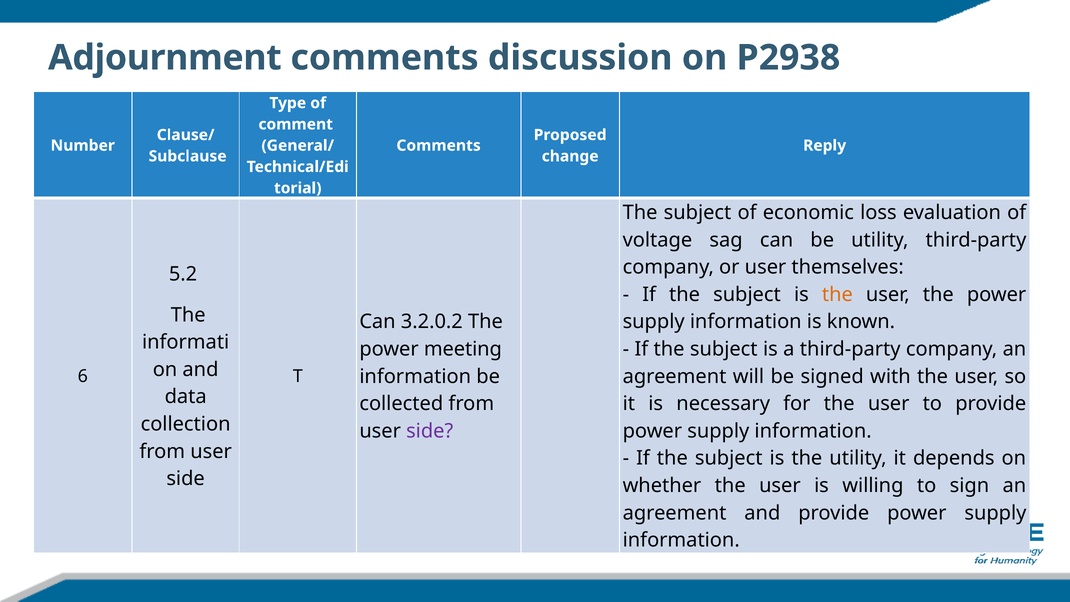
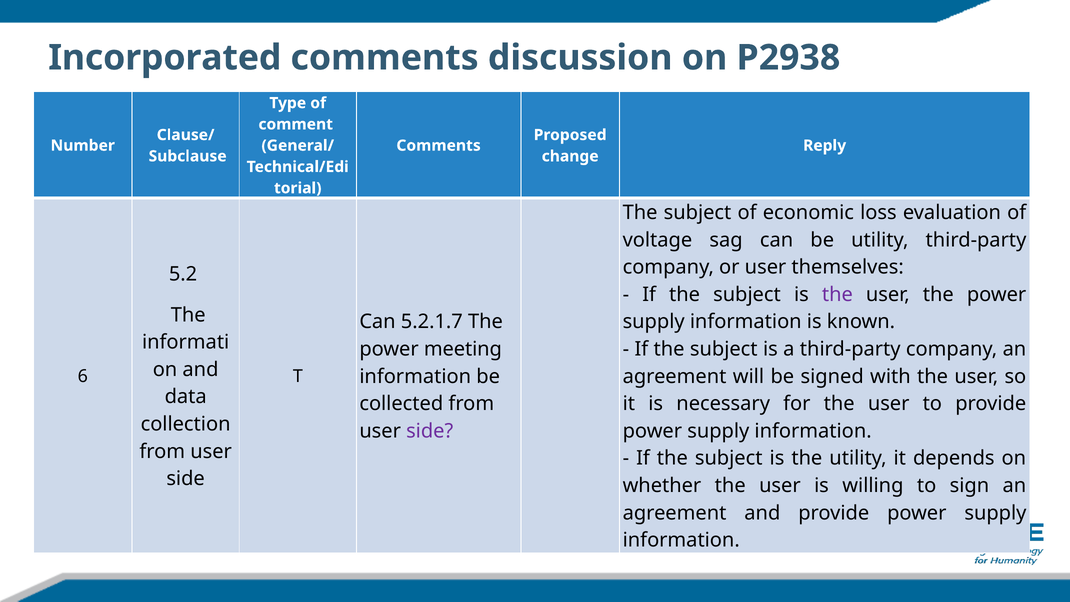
Adjournment: Adjournment -> Incorporated
the at (837, 294) colour: orange -> purple
3.2.0.2: 3.2.0.2 -> 5.2.1.7
